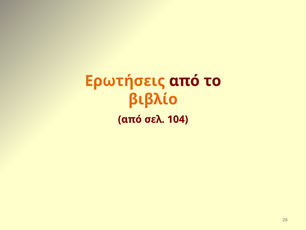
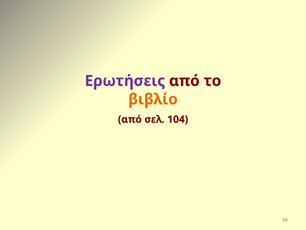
Ερωτήσεις colour: orange -> purple
